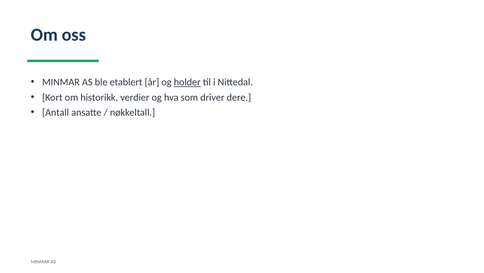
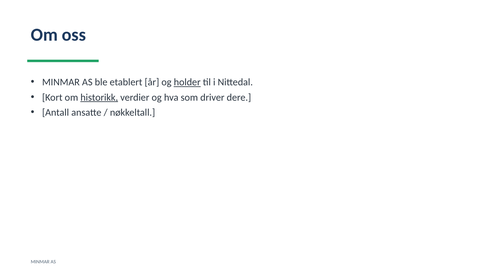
historikk underline: none -> present
